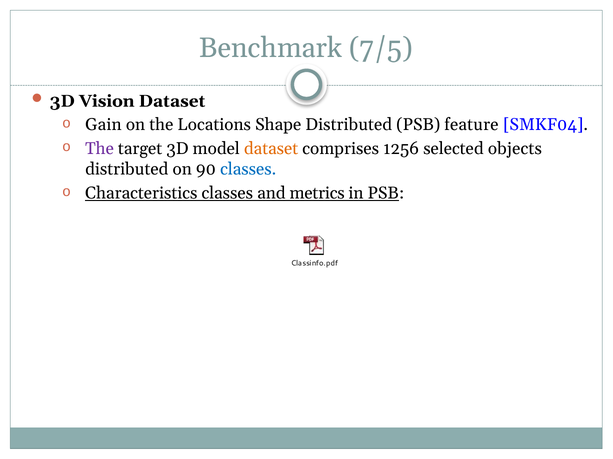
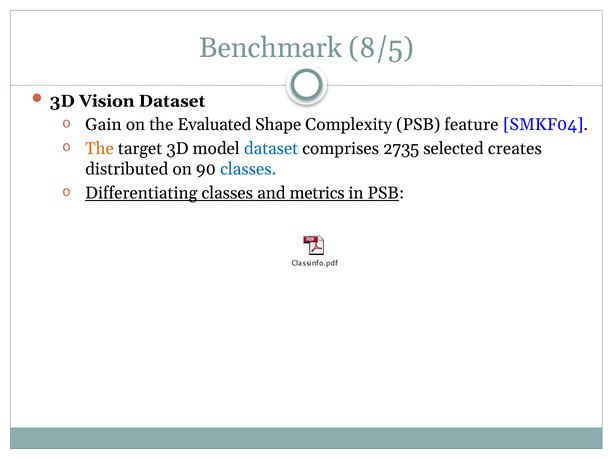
7/5: 7/5 -> 8/5
Locations: Locations -> Evaluated
Shape Distributed: Distributed -> Complexity
The at (100, 149) colour: purple -> orange
dataset at (271, 149) colour: orange -> blue
1256: 1256 -> 2735
objects: objects -> creates
Characteristics: Characteristics -> Differentiating
